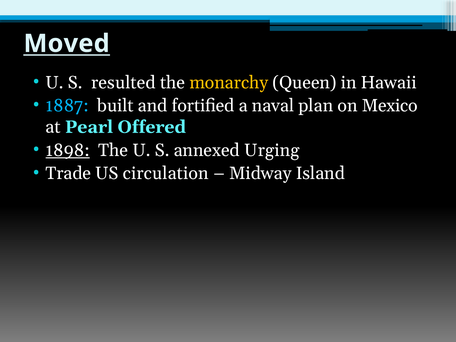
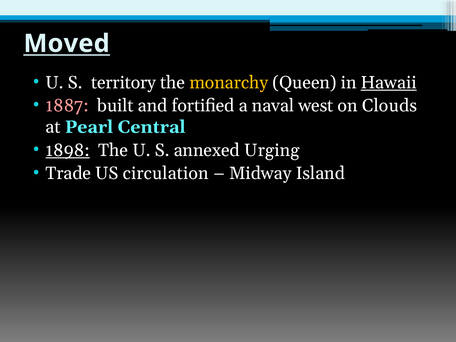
resulted: resulted -> territory
Hawaii underline: none -> present
1887 colour: light blue -> pink
plan: plan -> west
Mexico: Mexico -> Clouds
Offered: Offered -> Central
